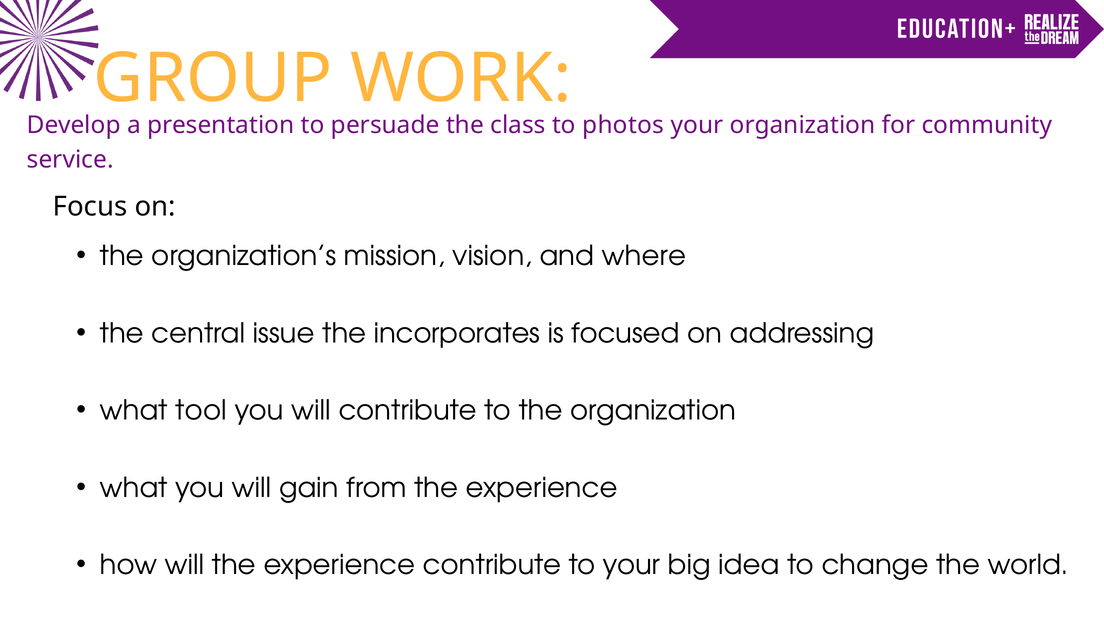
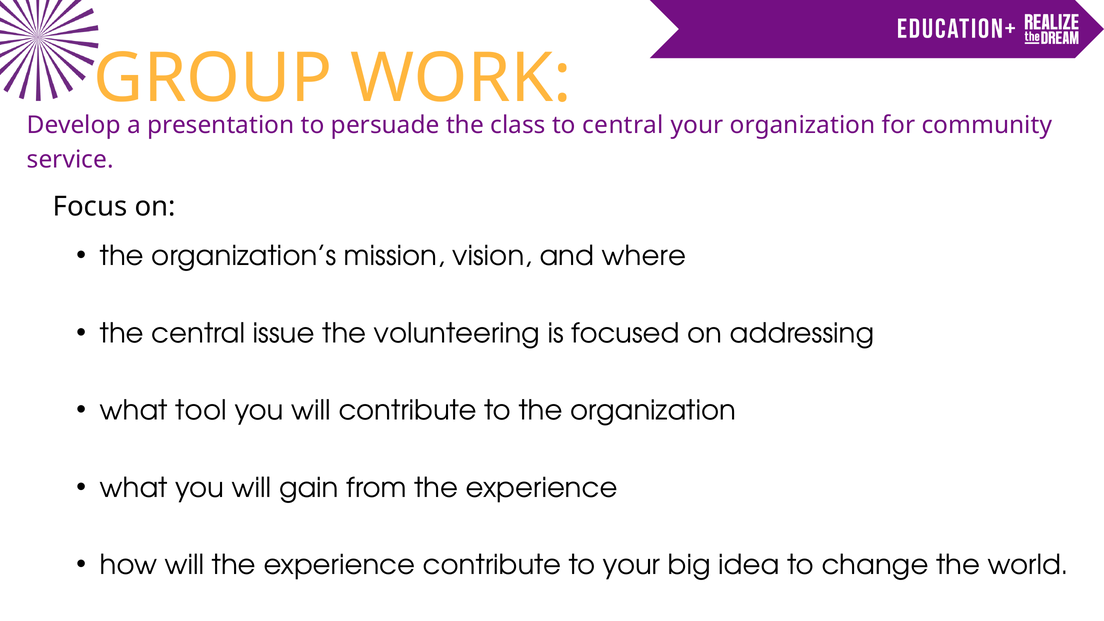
photos at (623, 125): photos -> central
incorporates: incorporates -> volunteering
